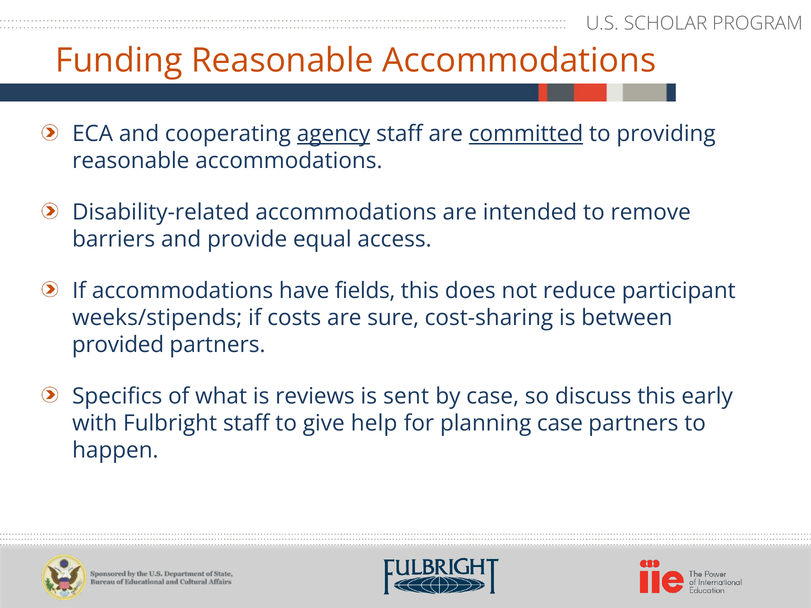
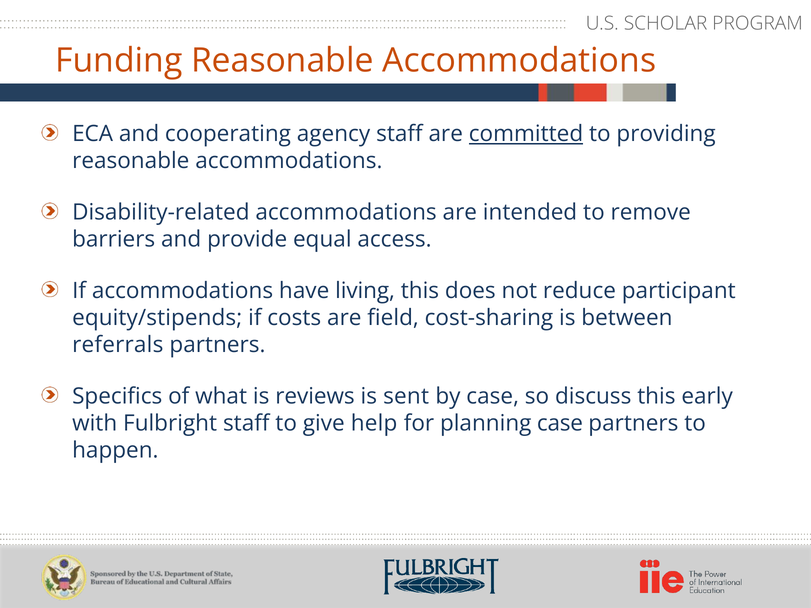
agency underline: present -> none
fields: fields -> living
weeks/stipends: weeks/stipends -> equity/stipends
sure: sure -> field
provided: provided -> referrals
